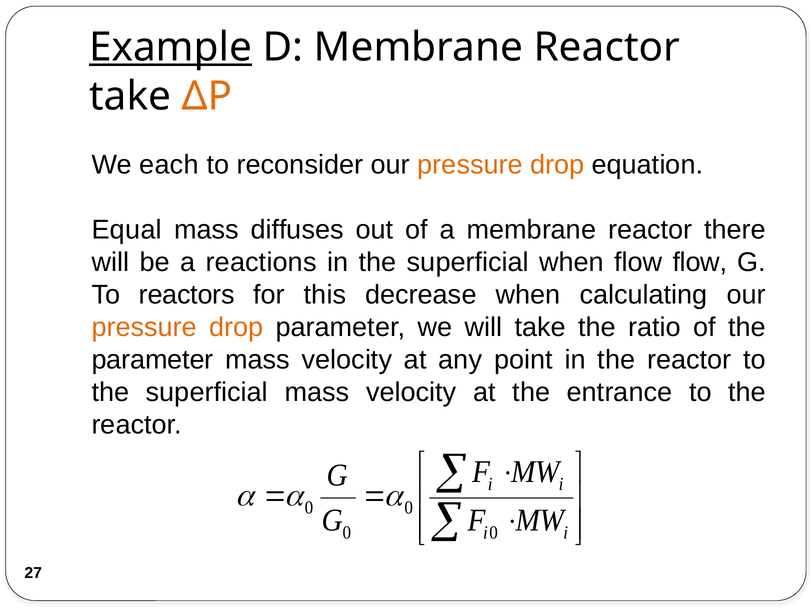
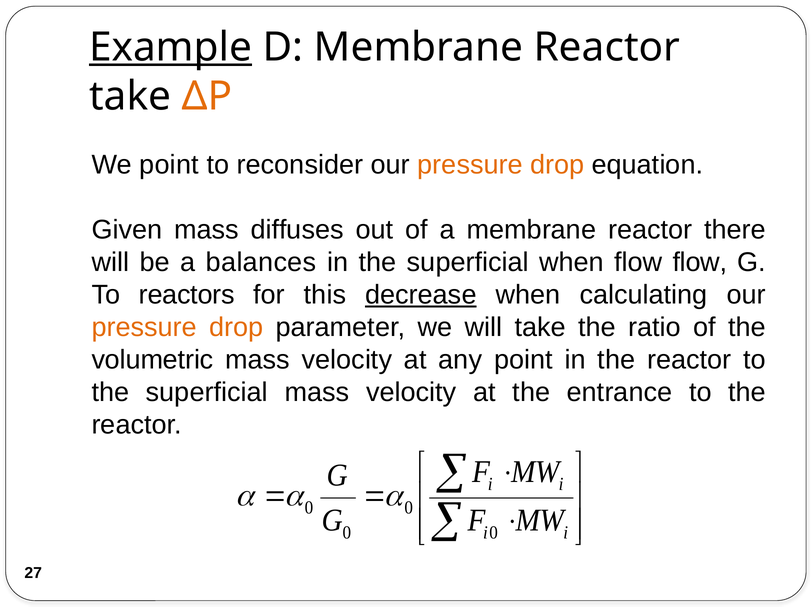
We each: each -> point
Equal: Equal -> Given
reactions: reactions -> balances
decrease underline: none -> present
parameter at (153, 360): parameter -> volumetric
